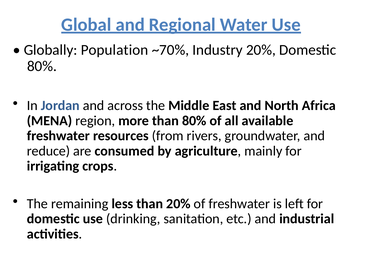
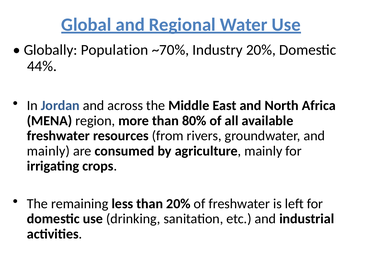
80% at (42, 66): 80% -> 44%
reduce at (48, 151): reduce -> mainly
